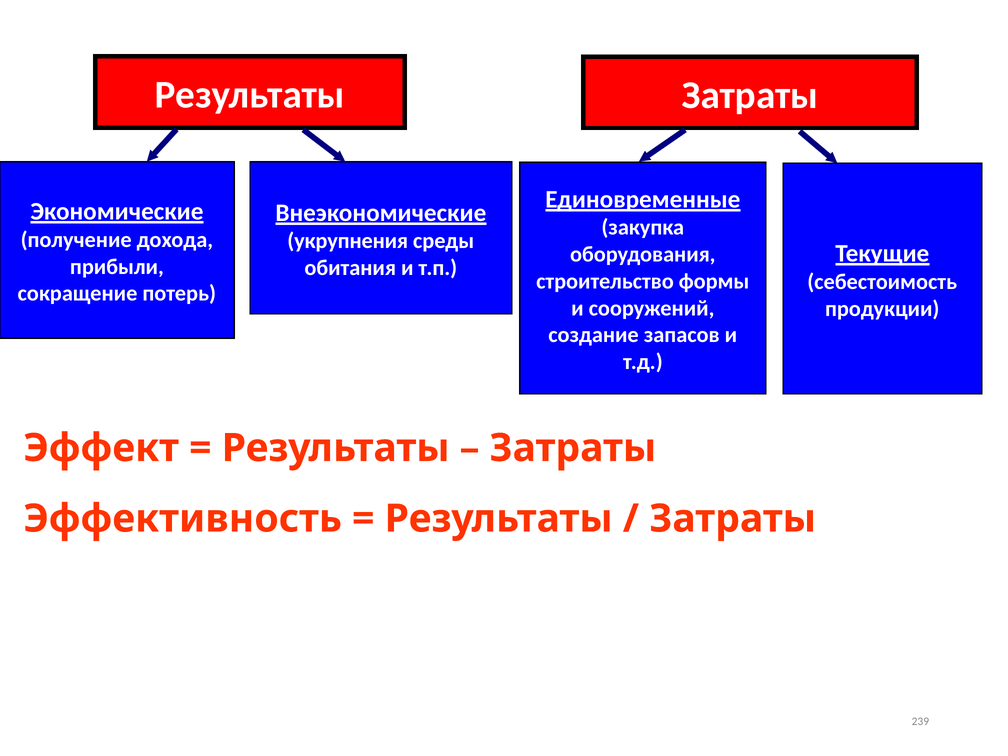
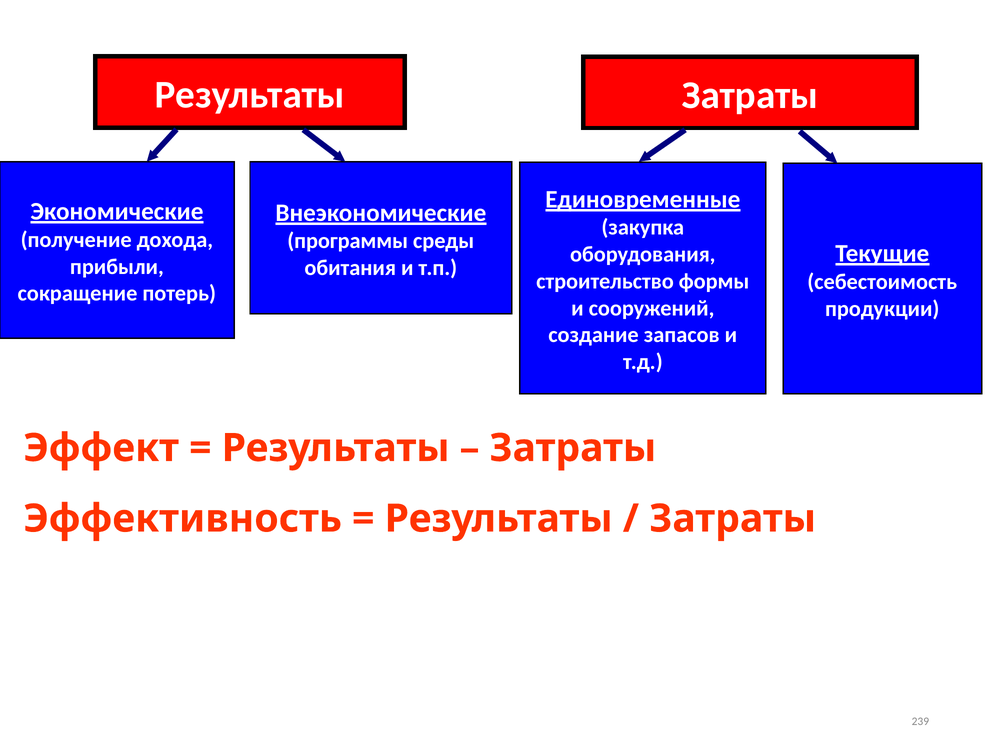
укрупнения: укрупнения -> программы
